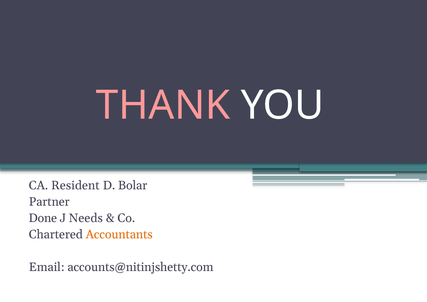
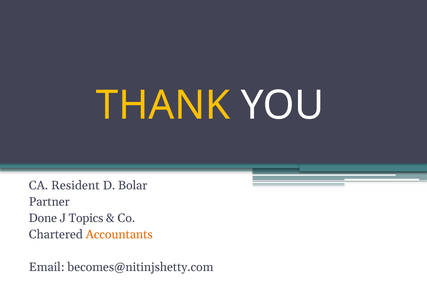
THANK colour: pink -> yellow
Needs: Needs -> Topics
accounts@nitinjshetty.com: accounts@nitinjshetty.com -> becomes@nitinjshetty.com
